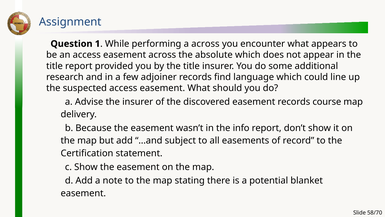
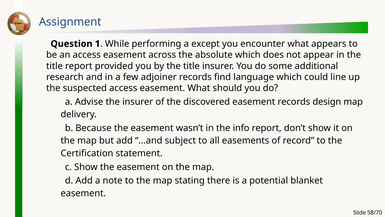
a across: across -> except
course: course -> design
